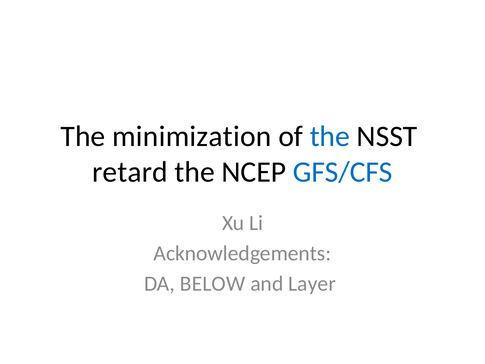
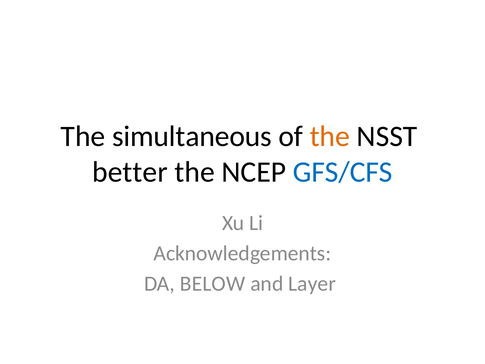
minimization: minimization -> simultaneous
the at (330, 136) colour: blue -> orange
retard: retard -> better
